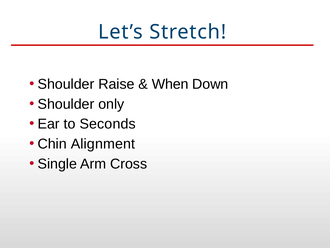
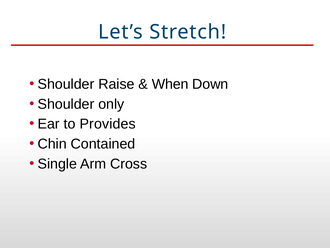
Seconds: Seconds -> Provides
Alignment: Alignment -> Contained
